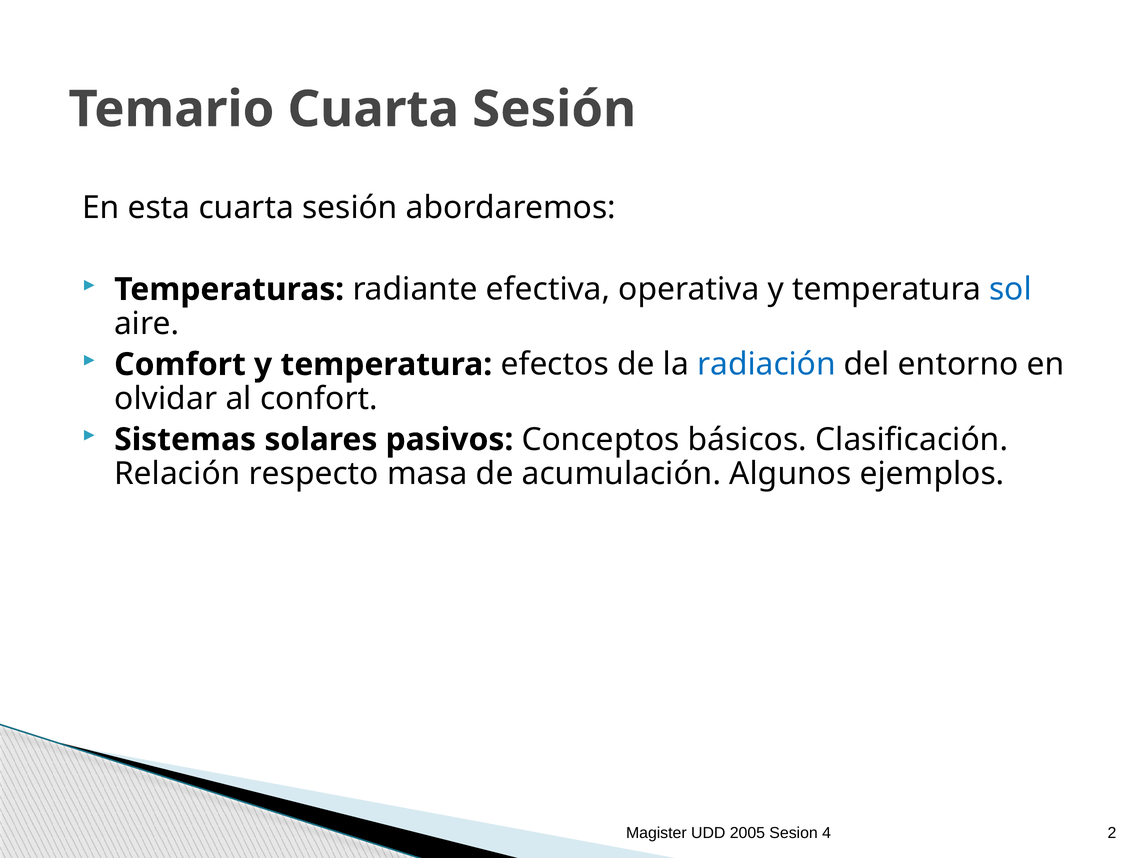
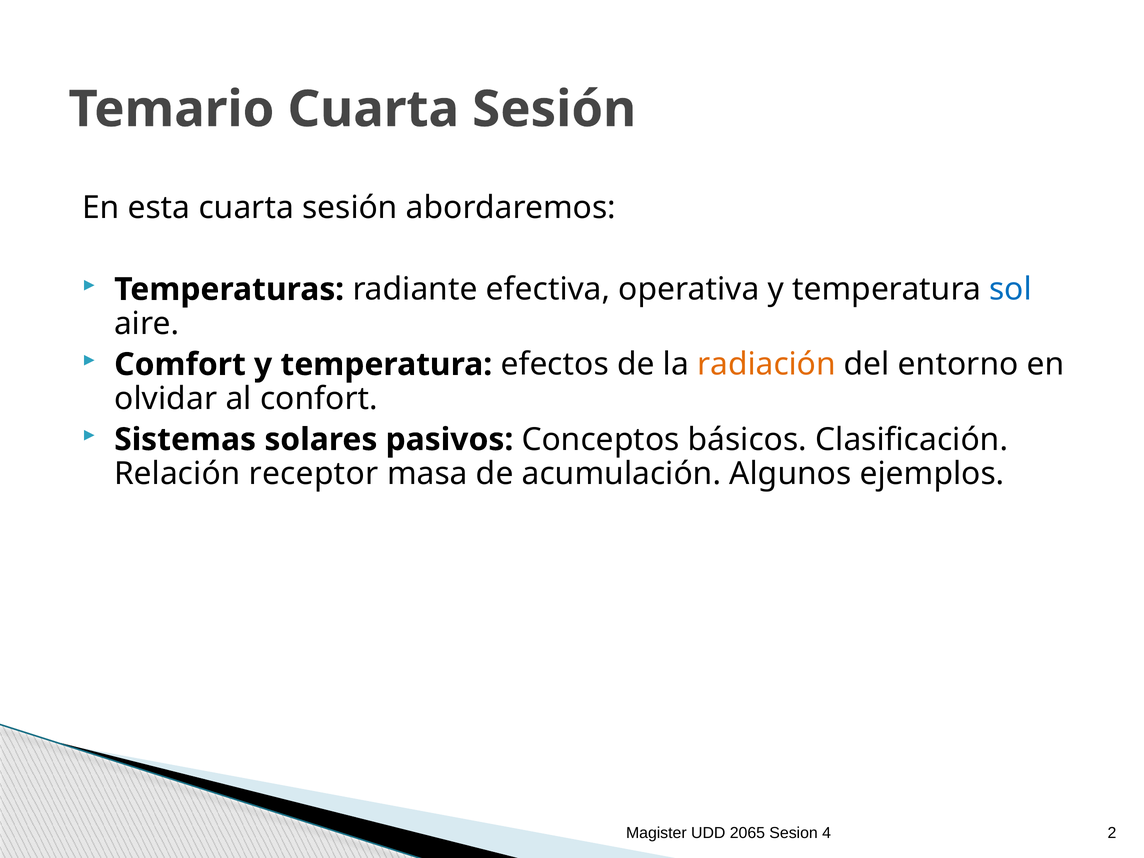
radiación colour: blue -> orange
respecto: respecto -> receptor
2005: 2005 -> 2065
